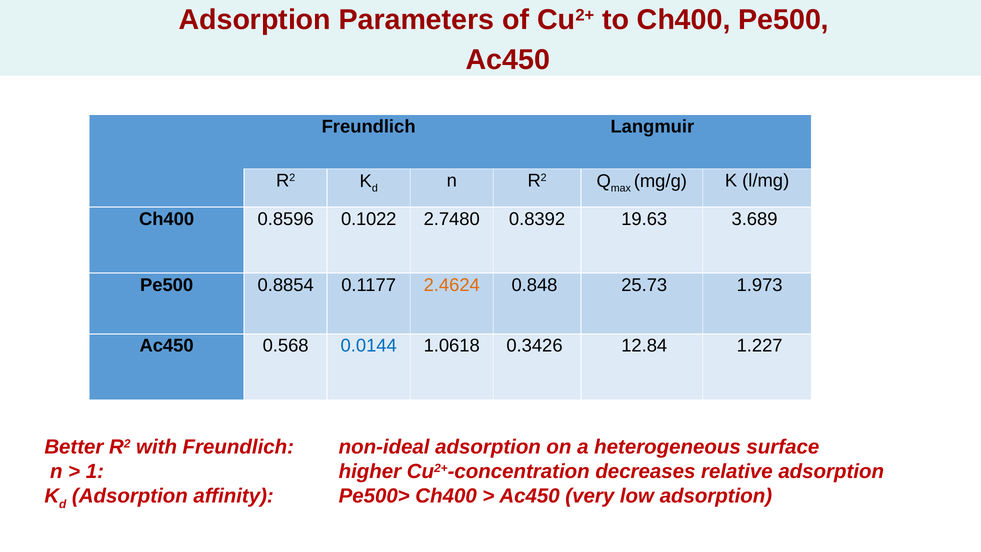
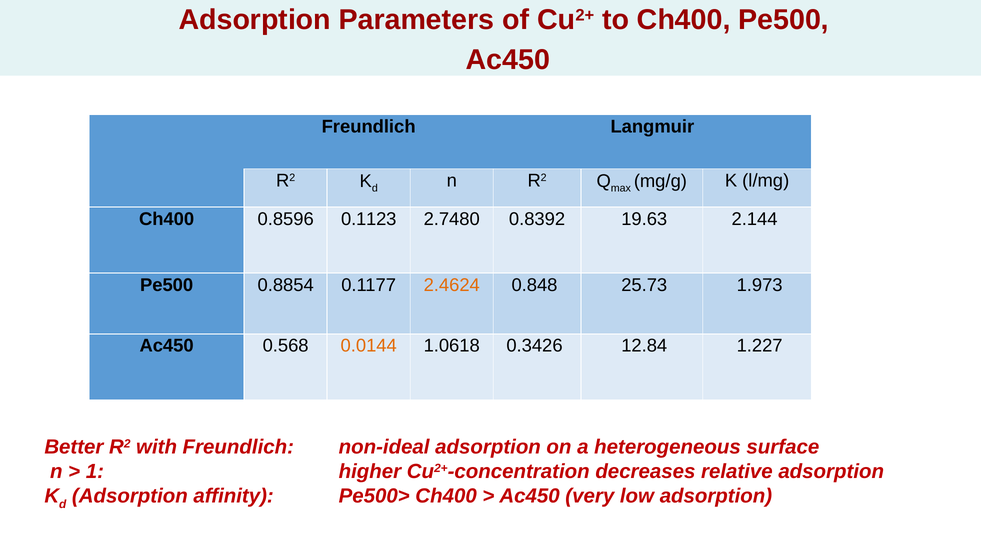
0.1022: 0.1022 -> 0.1123
3.689: 3.689 -> 2.144
0.0144 colour: blue -> orange
